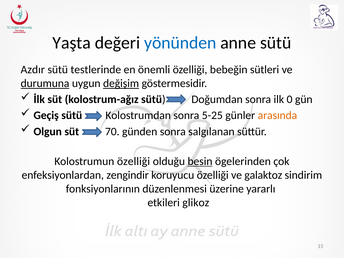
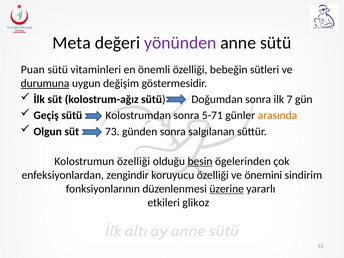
Yaşta: Yaşta -> Meta
yönünden colour: blue -> purple
Azdır: Azdır -> Puan
testlerinde: testlerinde -> vitaminleri
değişim underline: present -> none
0: 0 -> 7
5-25: 5-25 -> 5-71
70: 70 -> 73
galaktoz: galaktoz -> önemini
üzerine underline: none -> present
